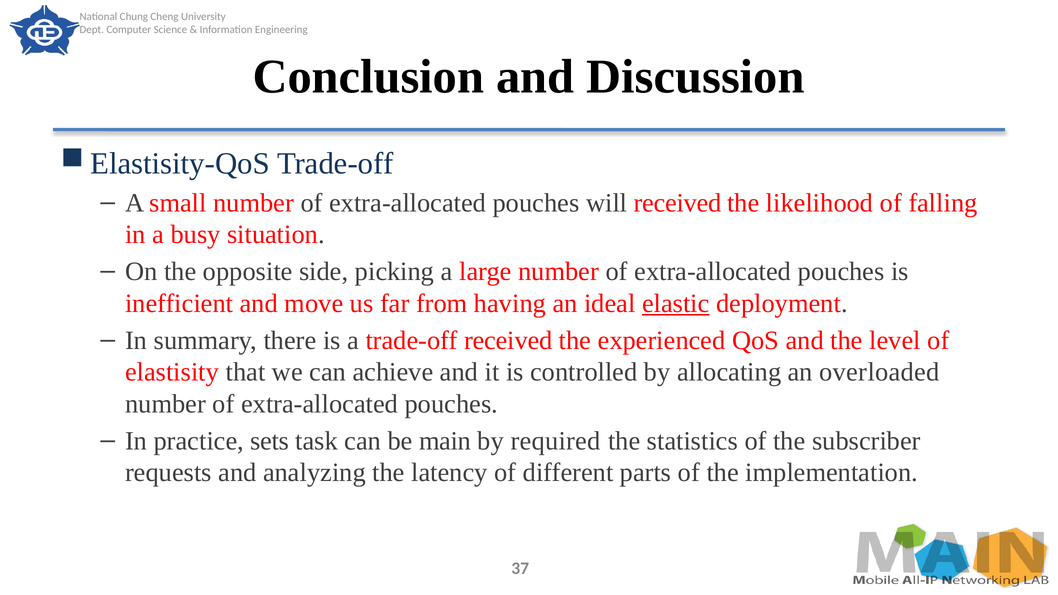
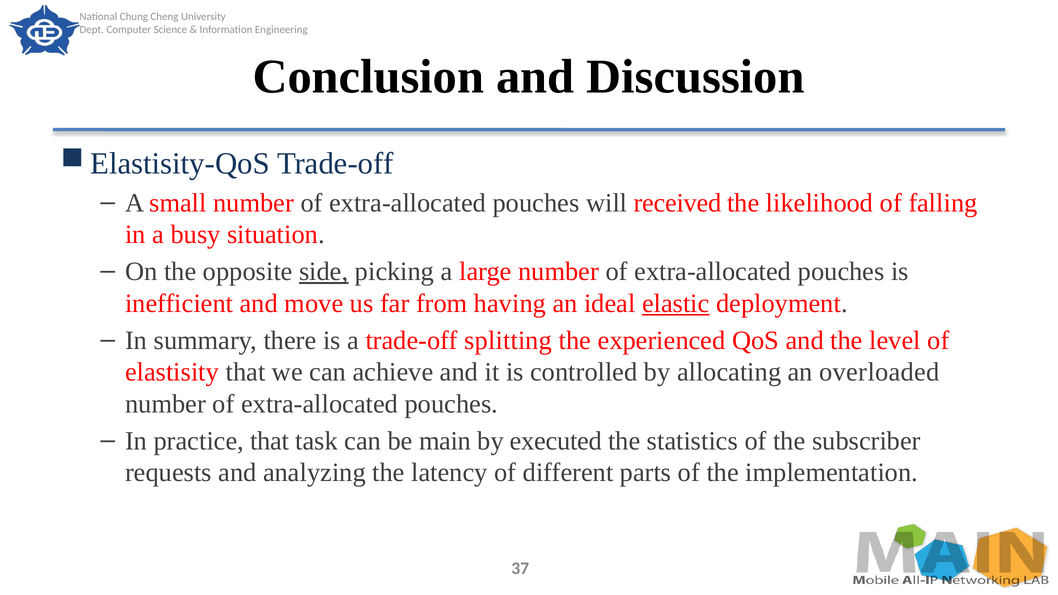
side underline: none -> present
trade-off received: received -> splitting
practice sets: sets -> that
required: required -> executed
